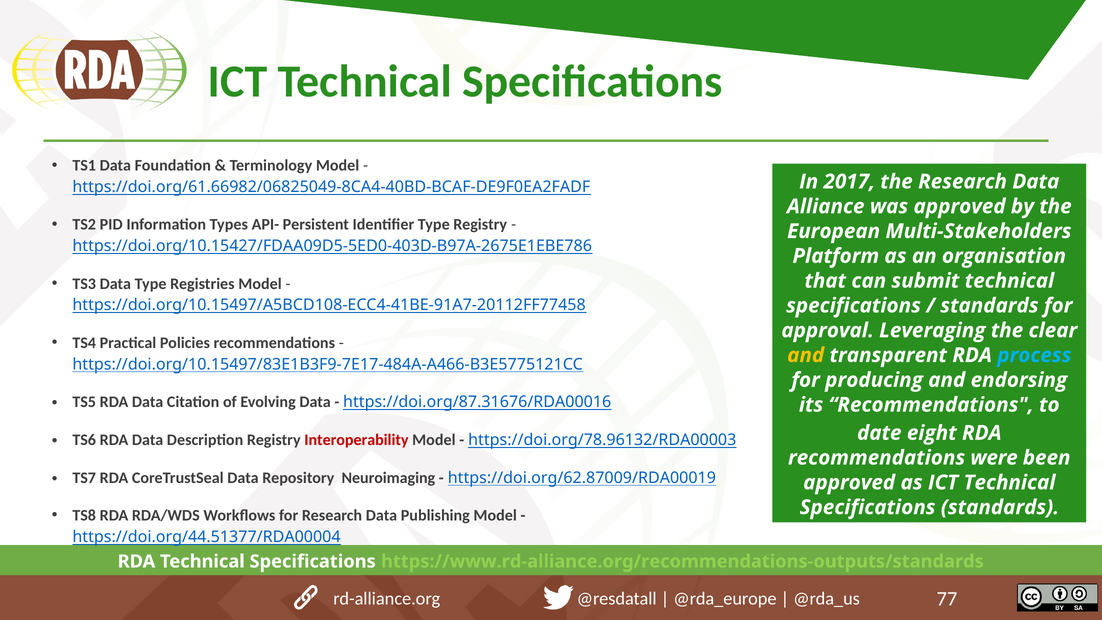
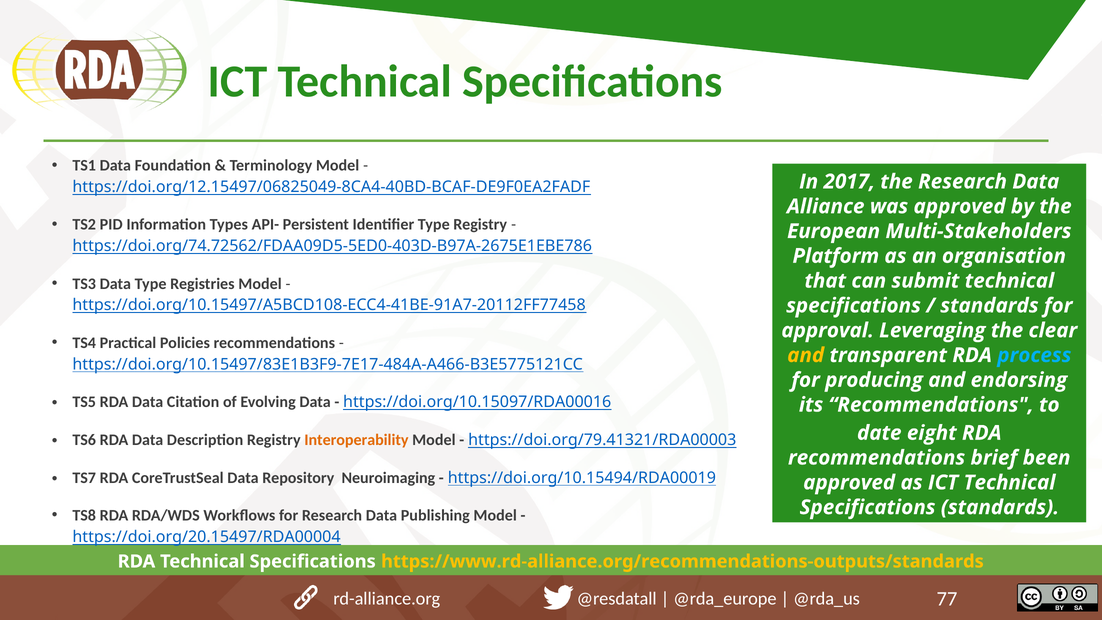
https://doi.org/61.66982/06825049-8CA4-40BD-BCAF-DE9F0EA2FADF: https://doi.org/61.66982/06825049-8CA4-40BD-BCAF-DE9F0EA2FADF -> https://doi.org/12.15497/06825049-8CA4-40BD-BCAF-DE9F0EA2FADF
https://doi.org/10.15427/FDAA09D5-5ED0-403D-B97A-2675E1EBE786: https://doi.org/10.15427/FDAA09D5-5ED0-403D-B97A-2675E1EBE786 -> https://doi.org/74.72562/FDAA09D5-5ED0-403D-B97A-2675E1EBE786
https://doi.org/87.31676/RDA00016: https://doi.org/87.31676/RDA00016 -> https://doi.org/10.15097/RDA00016
Interoperability colour: red -> orange
https://doi.org/78.96132/RDA00003: https://doi.org/78.96132/RDA00003 -> https://doi.org/79.41321/RDA00003
were: were -> brief
https://doi.org/62.87009/RDA00019: https://doi.org/62.87009/RDA00019 -> https://doi.org/10.15494/RDA00019
https://doi.org/44.51377/RDA00004: https://doi.org/44.51377/RDA00004 -> https://doi.org/20.15497/RDA00004
https://www.rd-alliance.org/recommendations-outputs/standards colour: light green -> yellow
